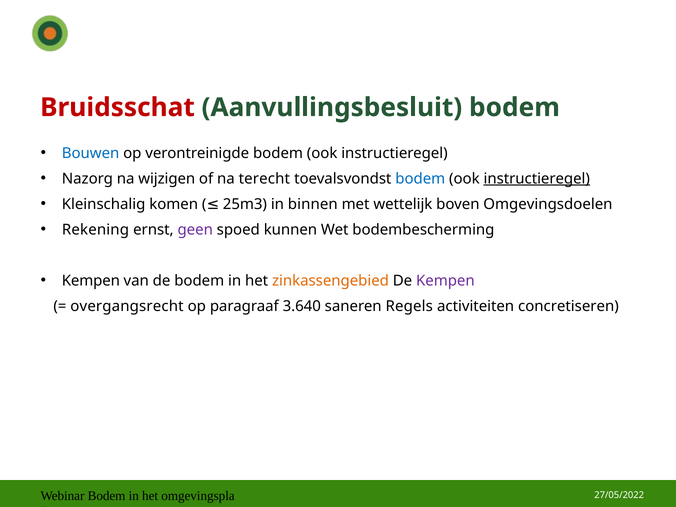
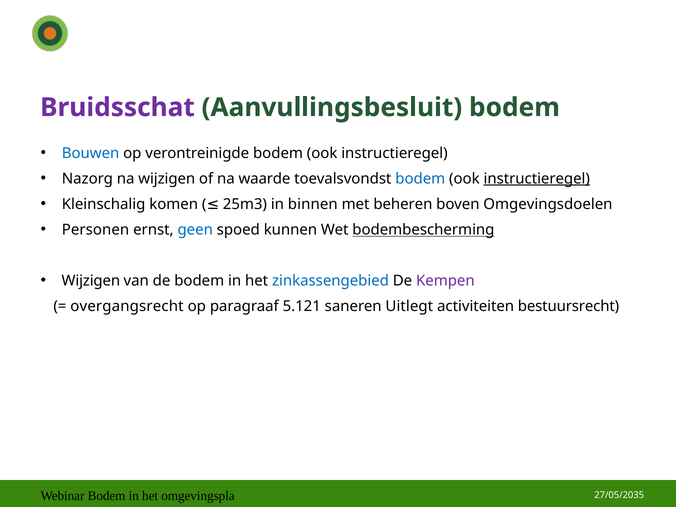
Bruidsschat colour: red -> purple
terecht: terecht -> waarde
wettelijk: wettelijk -> beheren
Rekening: Rekening -> Personen
geen colour: purple -> blue
bodembescherming underline: none -> present
Kempen at (91, 281): Kempen -> Wijzigen
zinkassengebied colour: orange -> blue
3.640: 3.640 -> 5.121
Regels: Regels -> Uitlegt
concretiseren: concretiseren -> bestuursrecht
27/05/2022: 27/05/2022 -> 27/05/2035
